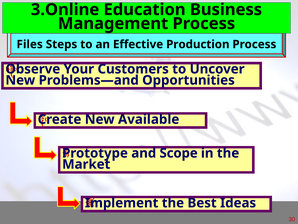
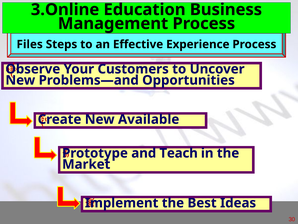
Production: Production -> Experience
Scope: Scope -> Teach
